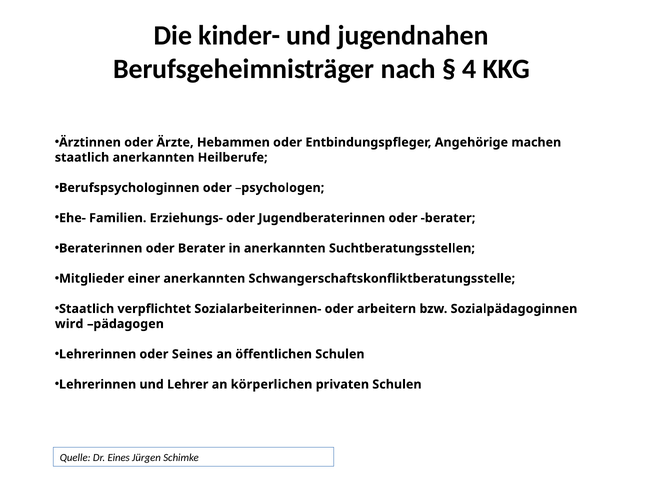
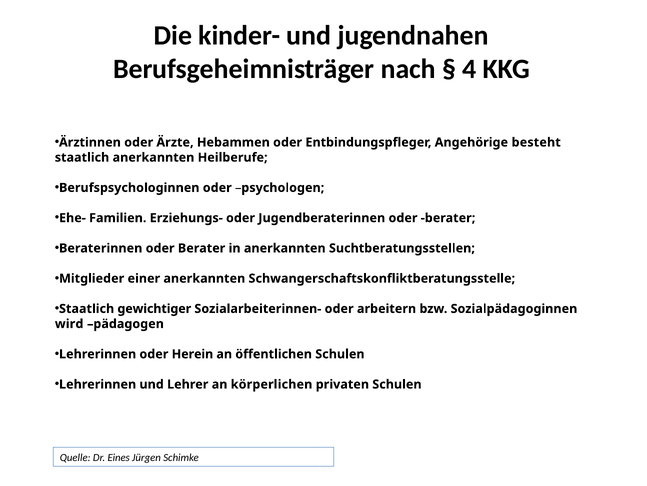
machen: machen -> besteht
verpflichtet: verpflichtet -> gewichtiger
Seines: Seines -> Herein
